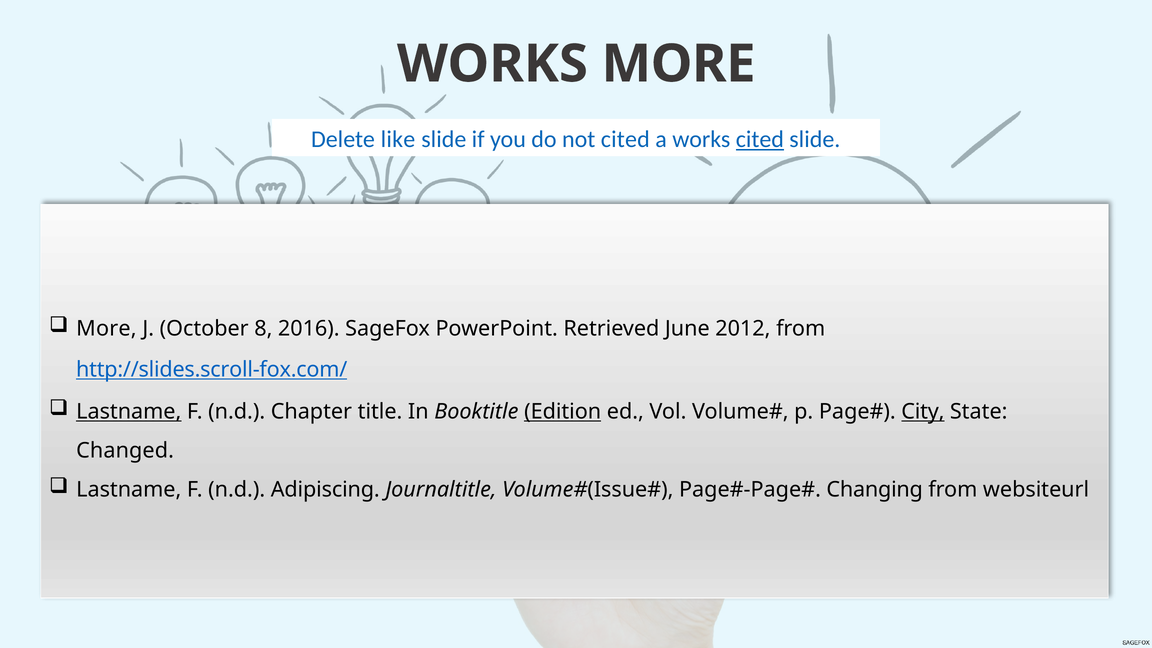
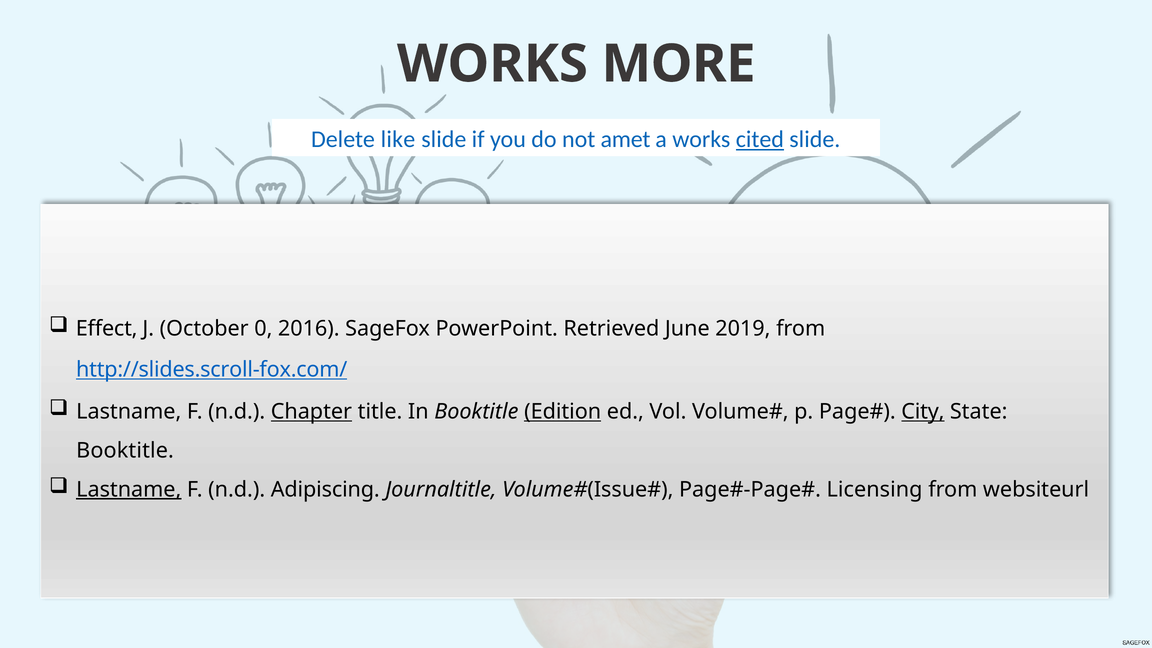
not cited: cited -> amet
More at (106, 329): More -> Effect
8: 8 -> 0
2012: 2012 -> 2019
Lastname at (129, 412) underline: present -> none
Chapter underline: none -> present
Changed at (125, 451): Changed -> Booktitle
Lastname at (129, 489) underline: none -> present
Changing: Changing -> Licensing
